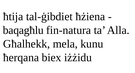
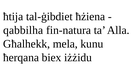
baqagħlu: baqagħlu -> qabbilha
